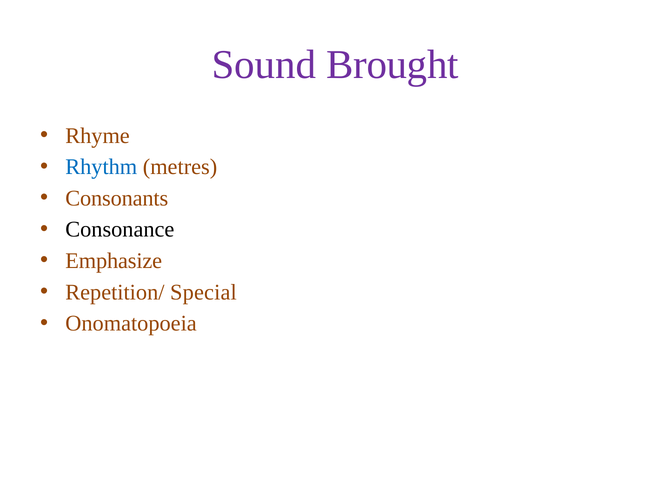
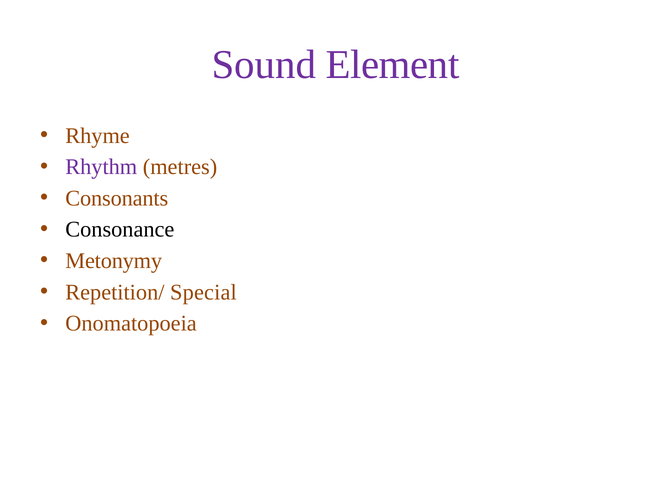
Brought: Brought -> Element
Rhythm colour: blue -> purple
Emphasize: Emphasize -> Metonymy
